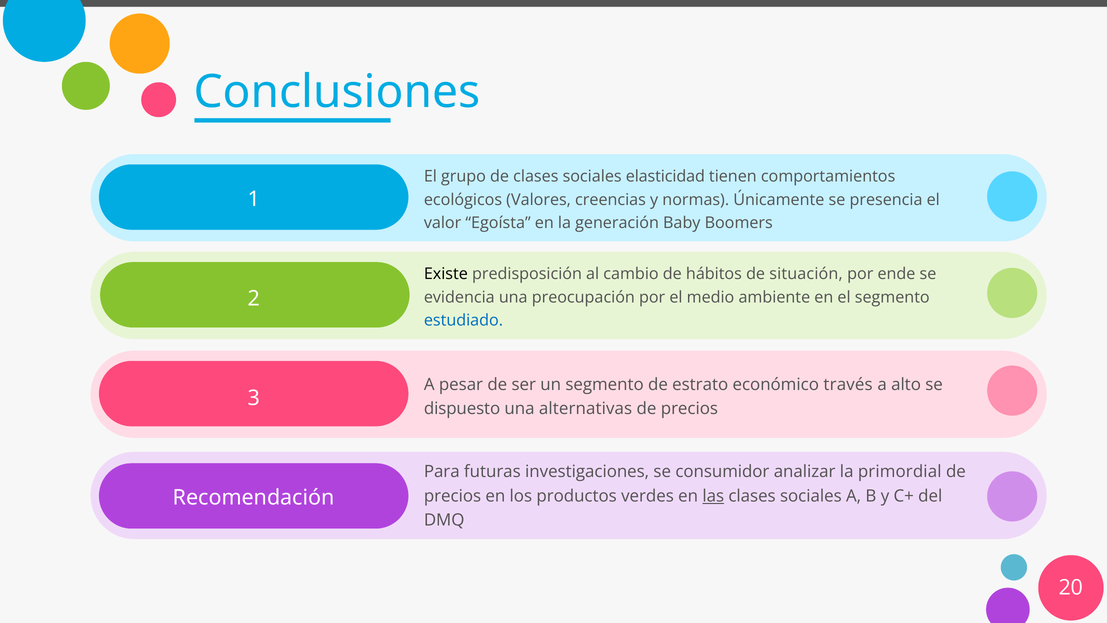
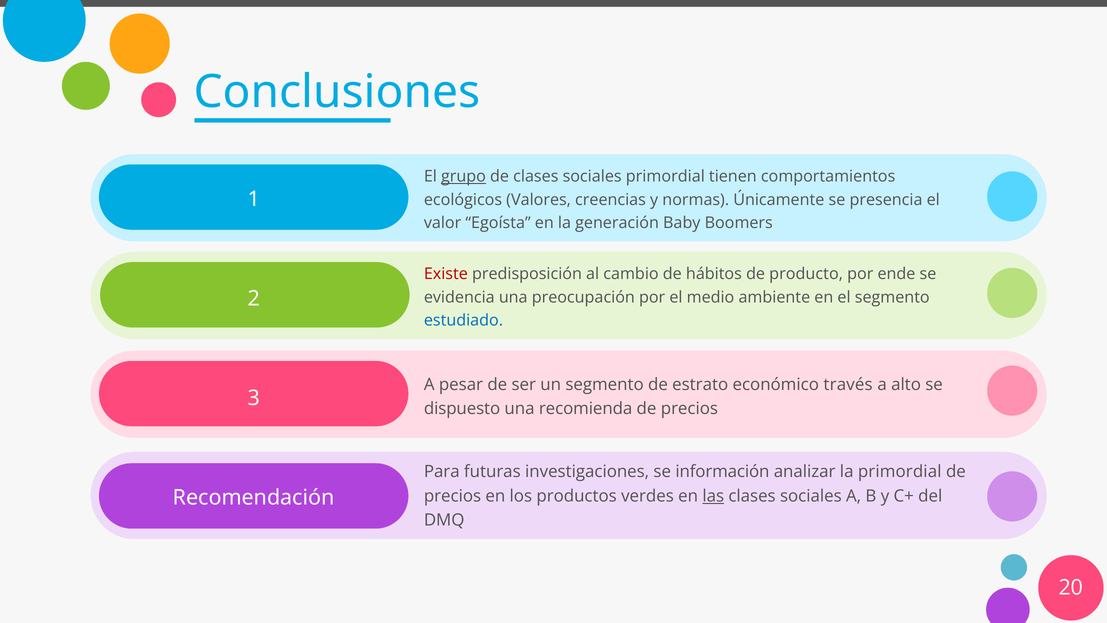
grupo underline: none -> present
sociales elasticidad: elasticidad -> primordial
Existe colour: black -> red
situación: situación -> producto
alternativas: alternativas -> recomienda
consumidor: consumidor -> información
